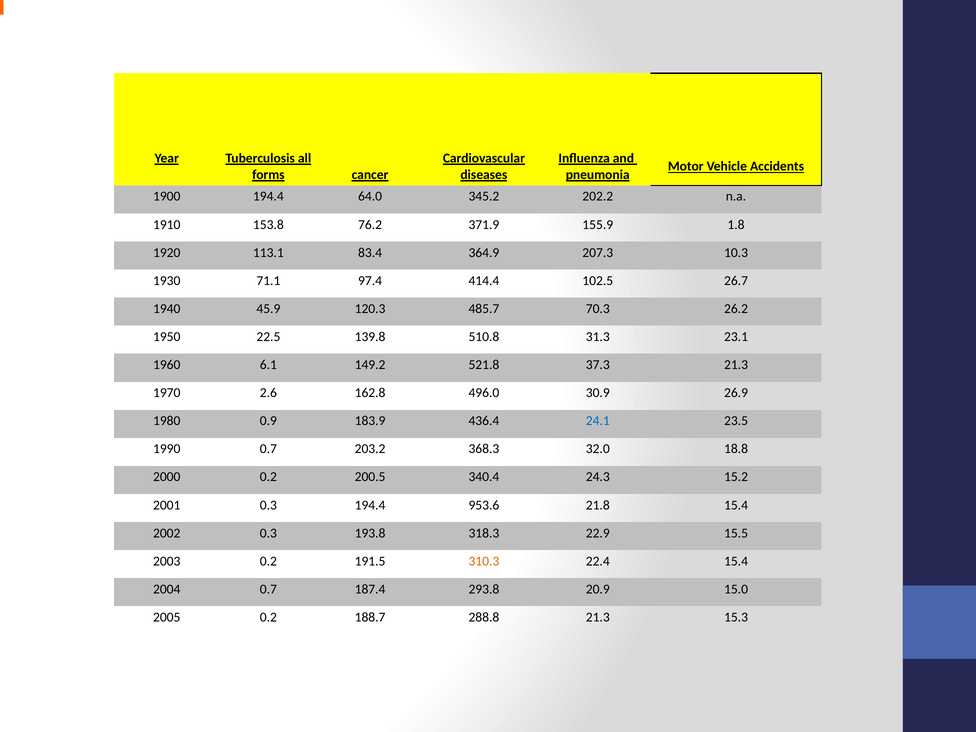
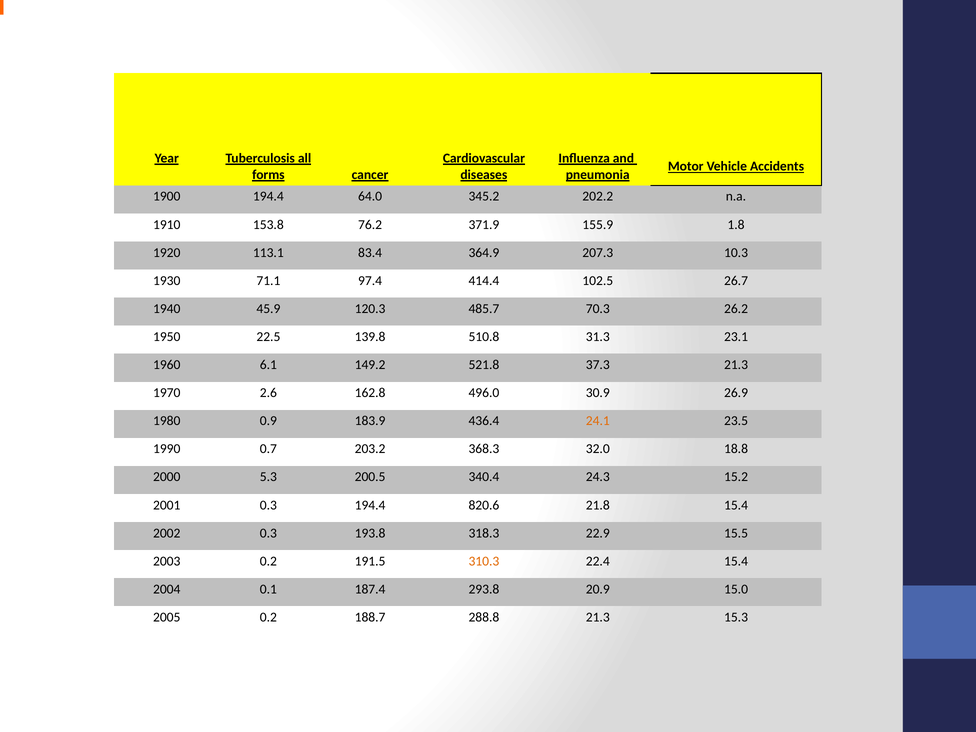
24.1 colour: blue -> orange
2000 0.2: 0.2 -> 5.3
953.6: 953.6 -> 820.6
2004 0.7: 0.7 -> 0.1
